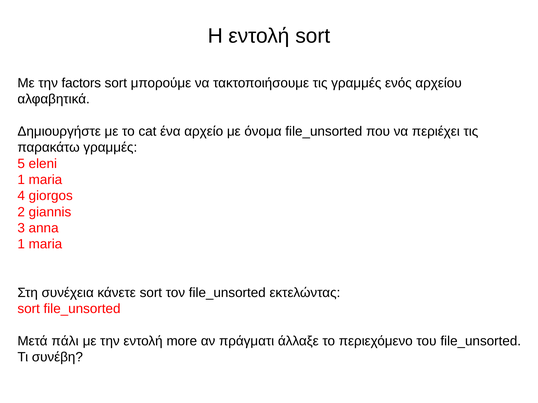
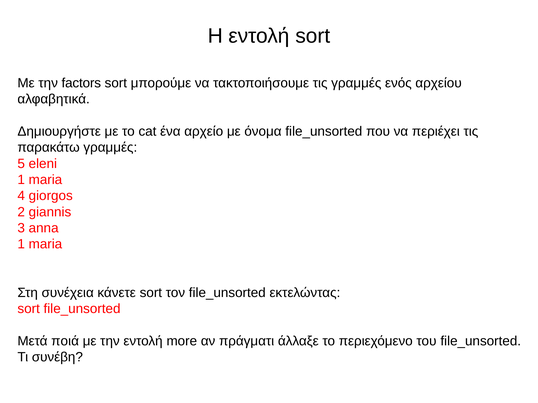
πάλι: πάλι -> ποιά
